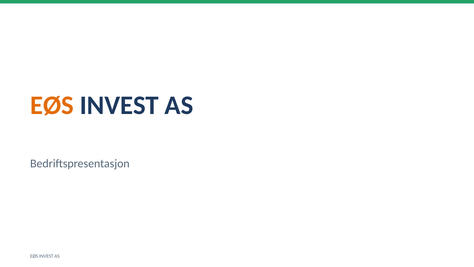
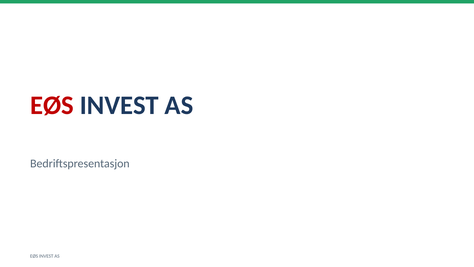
EØS at (52, 105) colour: orange -> red
